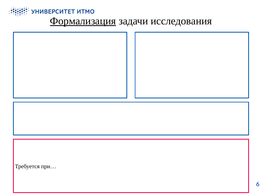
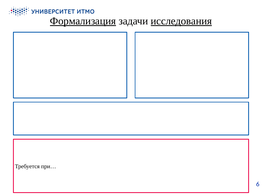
исследования underline: none -> present
